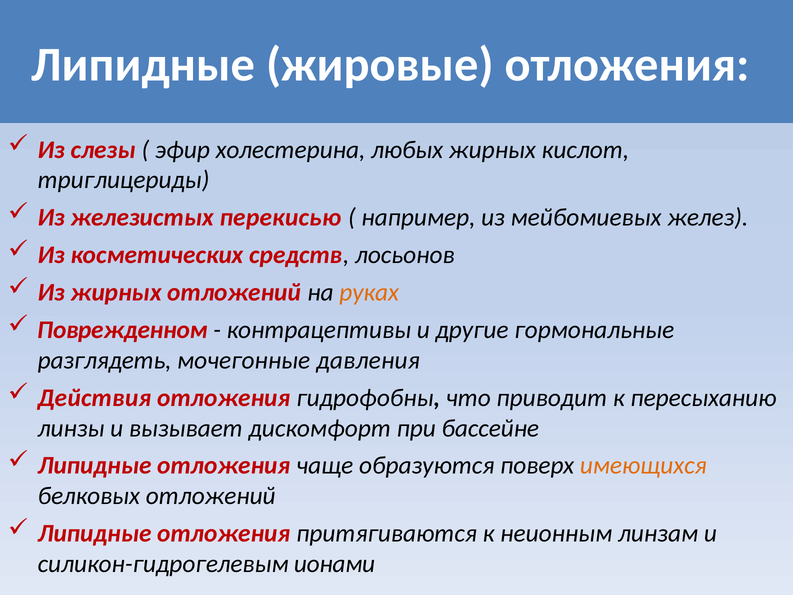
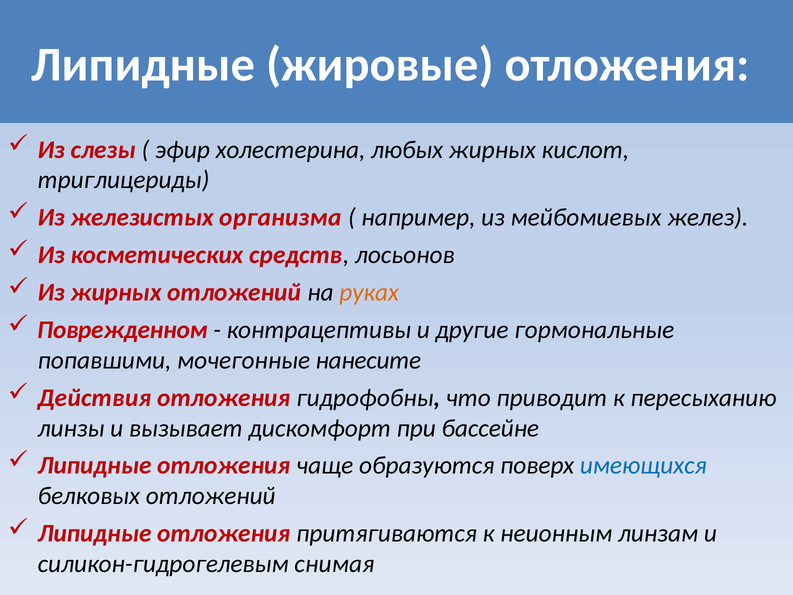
перекисью: перекисью -> организма
разглядеть: разглядеть -> попавшими
давления: давления -> нанесите
имеющихся colour: orange -> blue
ионами: ионами -> снимая
